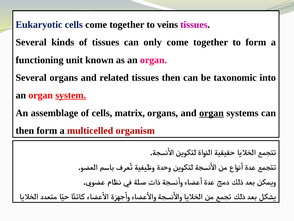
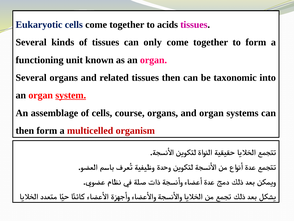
veins: veins -> acids
matrix: matrix -> course
organ at (211, 113) underline: present -> none
